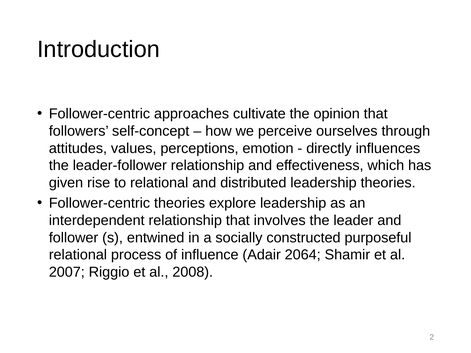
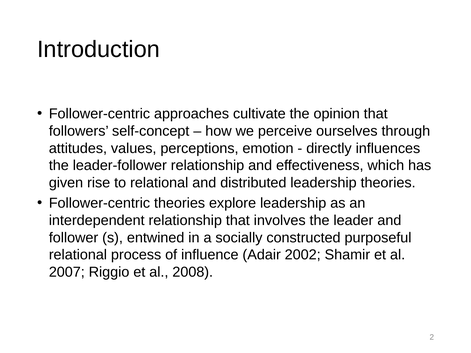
2064: 2064 -> 2002
